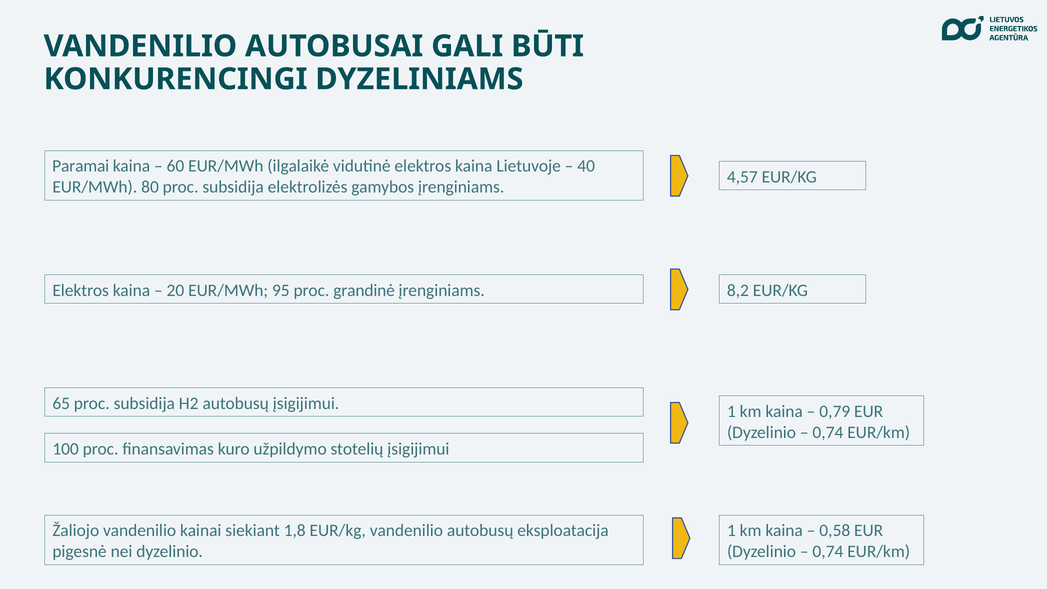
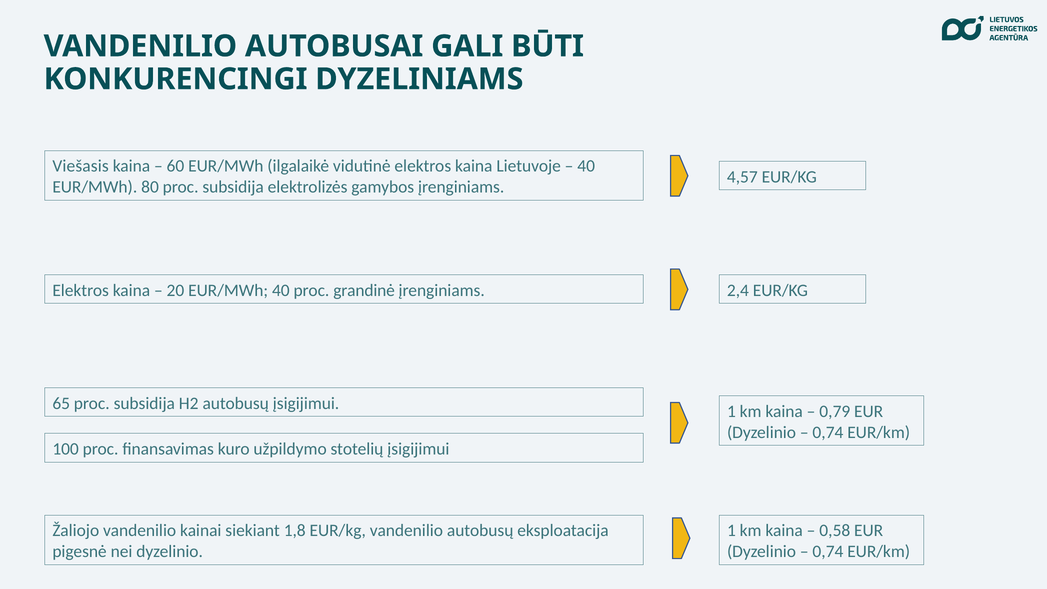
Paramai: Paramai -> Viešasis
EUR/MWh 95: 95 -> 40
8,2: 8,2 -> 2,4
